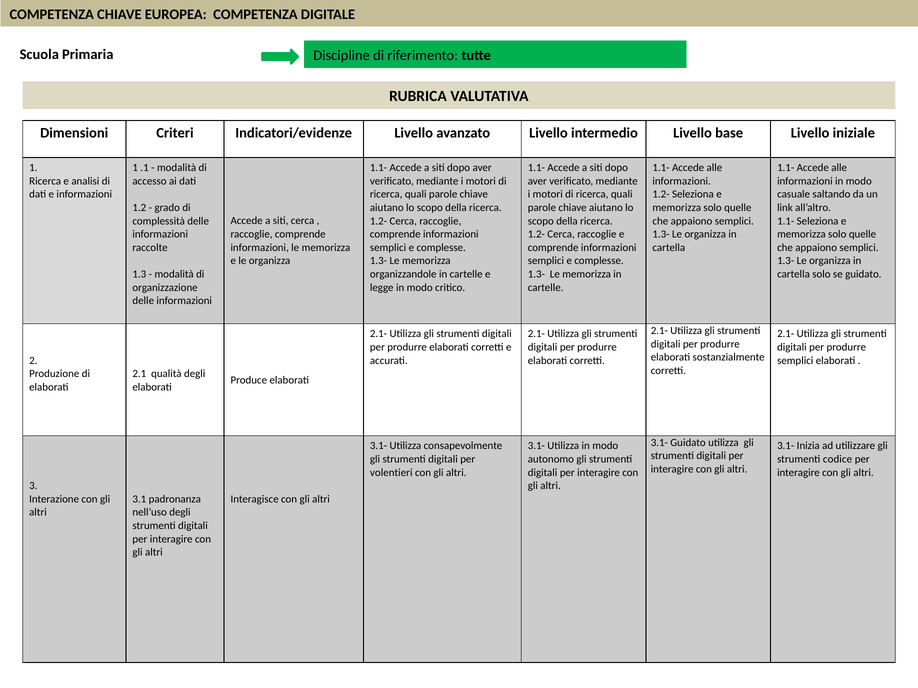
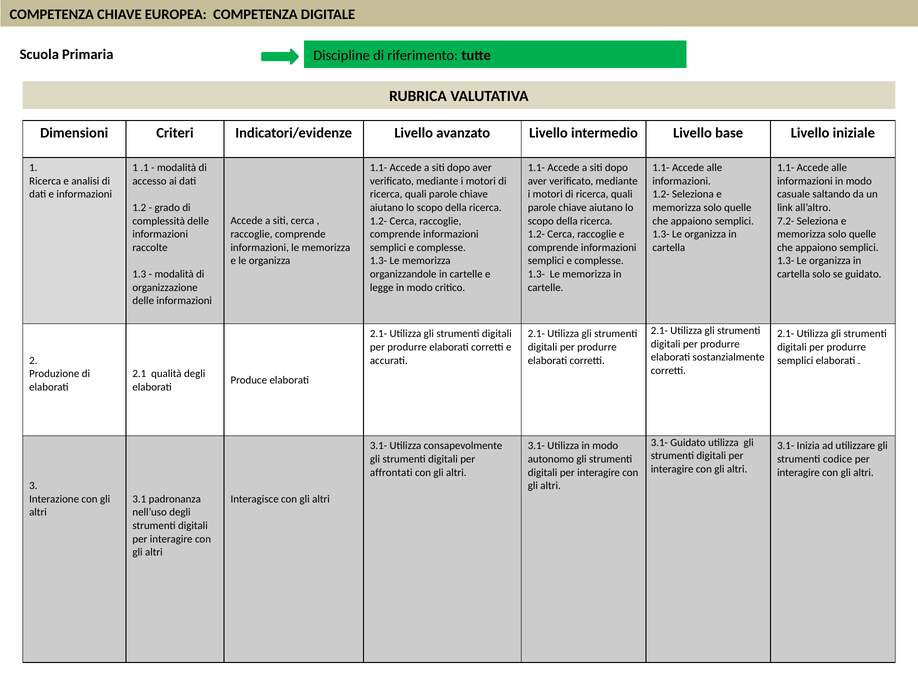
1.1- at (786, 221): 1.1- -> 7.2-
volentieri: volentieri -> affrontati
